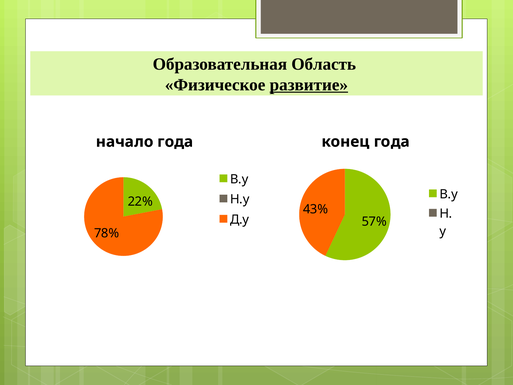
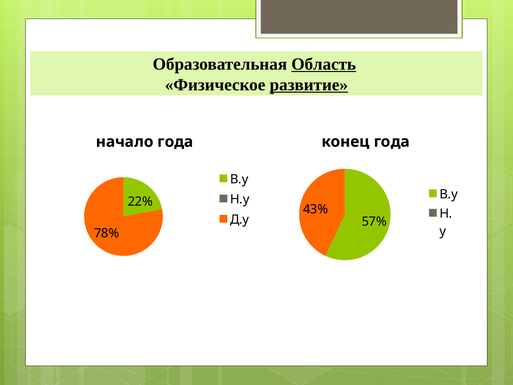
Область underline: none -> present
